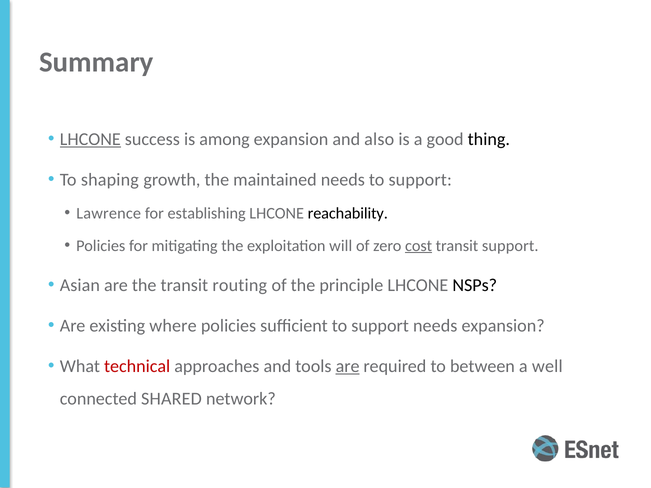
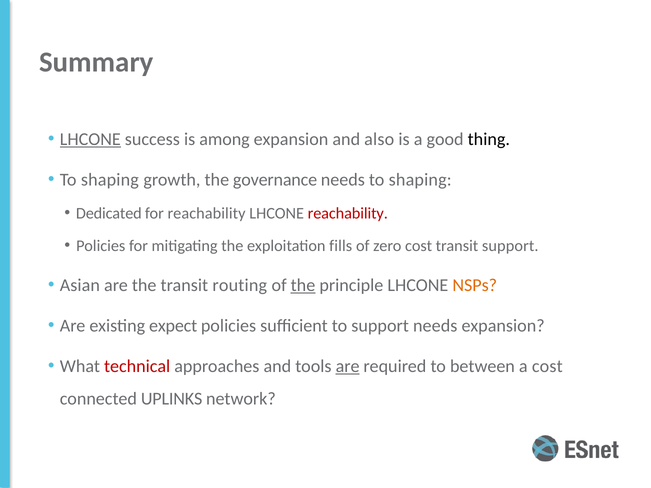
maintained: maintained -> governance
needs to support: support -> shaping
Lawrence: Lawrence -> Dedicated
for establishing: establishing -> reachability
reachability at (348, 213) colour: black -> red
will: will -> fills
cost at (419, 246) underline: present -> none
the at (303, 285) underline: none -> present
NSPs colour: black -> orange
where: where -> expect
a well: well -> cost
SHARED: SHARED -> UPLINKS
